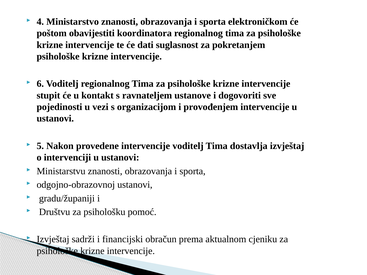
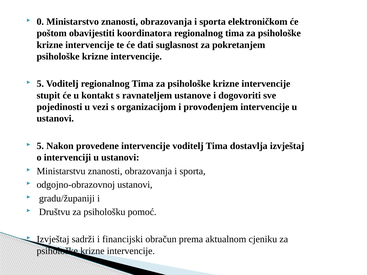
4: 4 -> 0
6 at (40, 84): 6 -> 5
